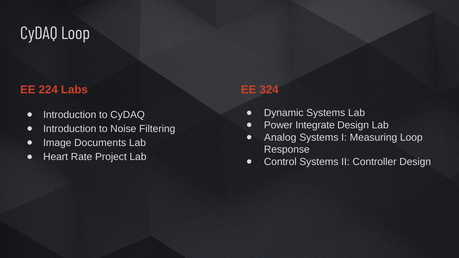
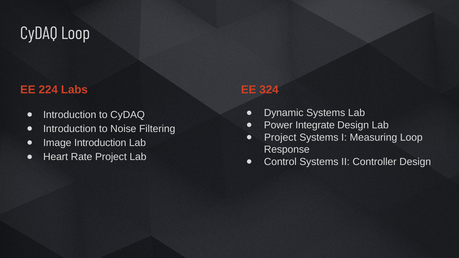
Analog at (280, 137): Analog -> Project
Image Documents: Documents -> Introduction
